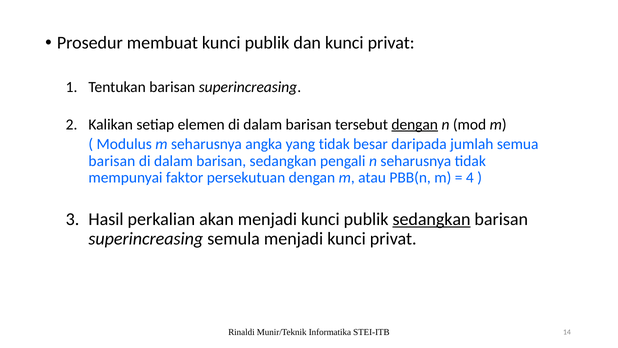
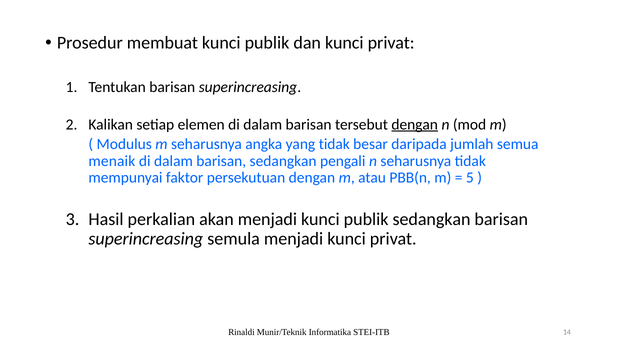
barisan at (112, 161): barisan -> menaik
4: 4 -> 5
sedangkan at (432, 219) underline: present -> none
